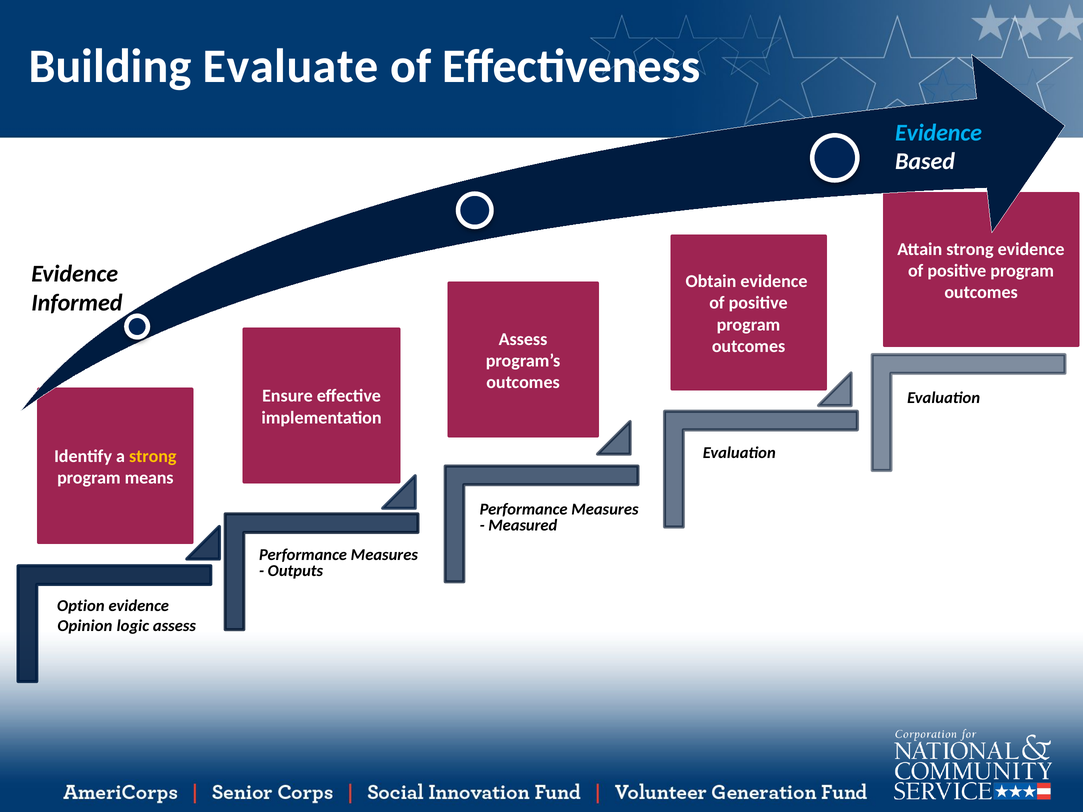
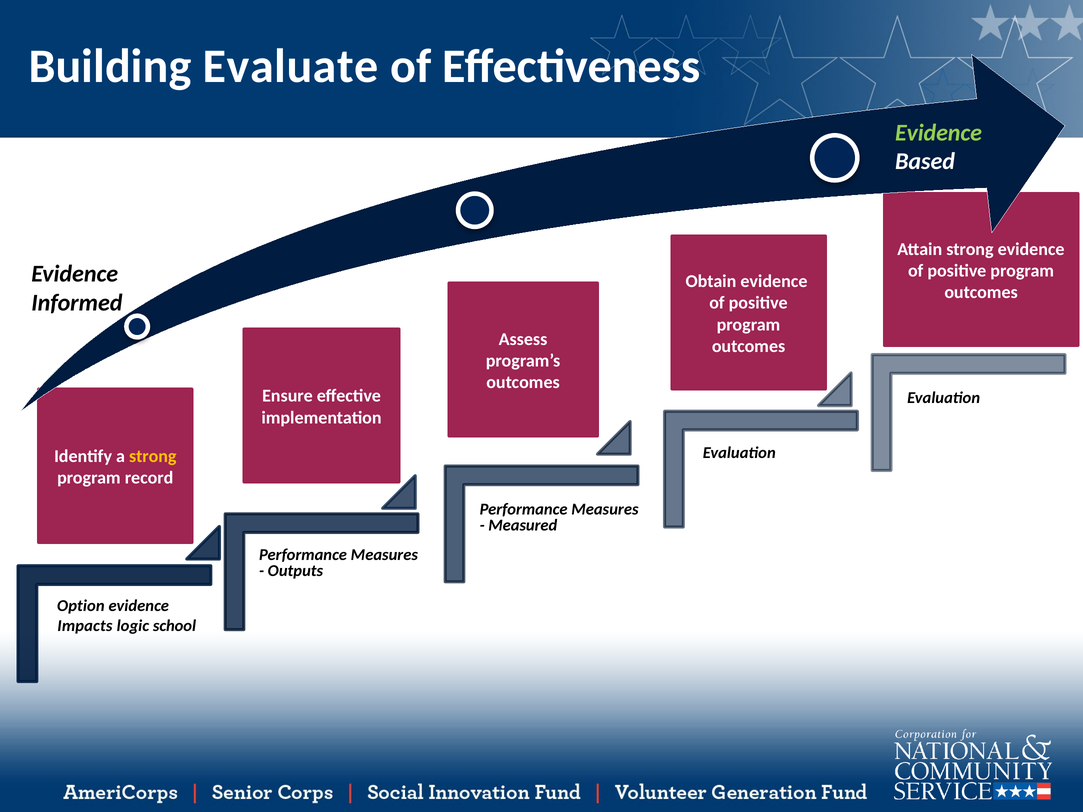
Evidence at (939, 133) colour: light blue -> light green
means: means -> record
Opinion: Opinion -> Impacts
logic assess: assess -> school
